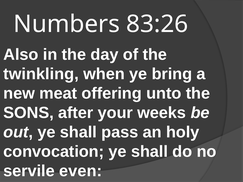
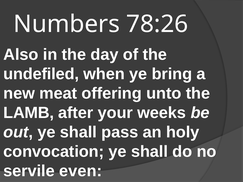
83:26: 83:26 -> 78:26
twinkling: twinkling -> undefiled
SONS: SONS -> LAMB
